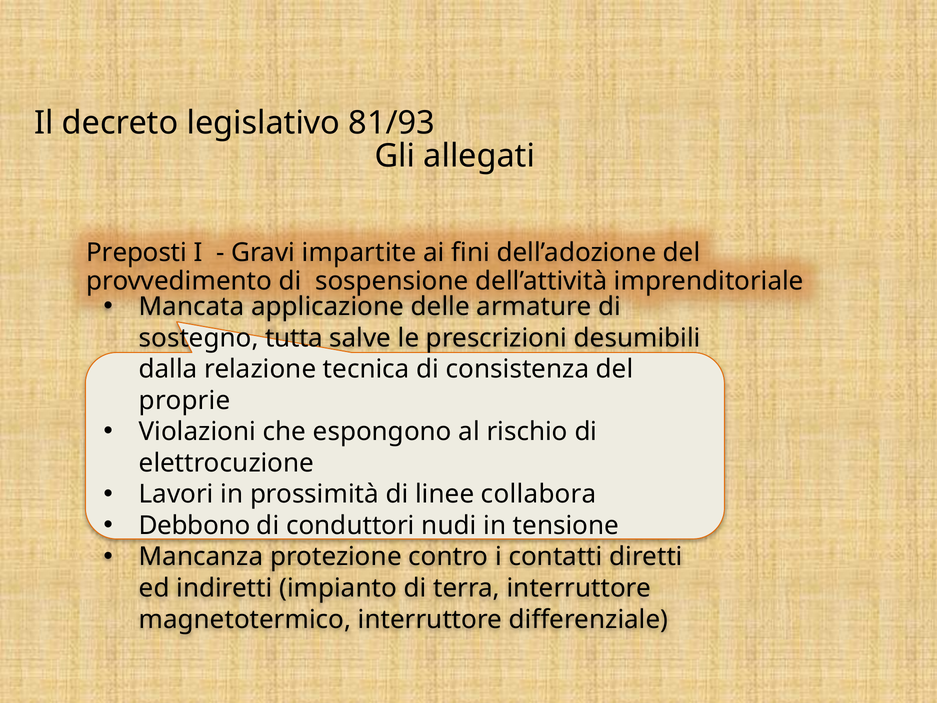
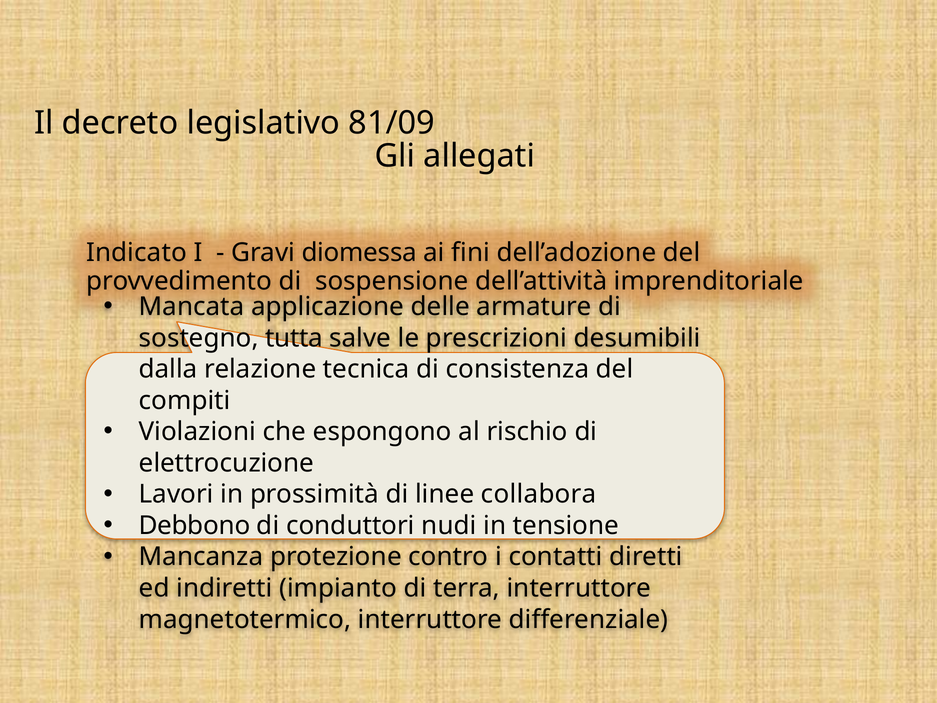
81/93: 81/93 -> 81/09
Preposti: Preposti -> Indicato
impartite: impartite -> diomessa
proprie: proprie -> compiti
